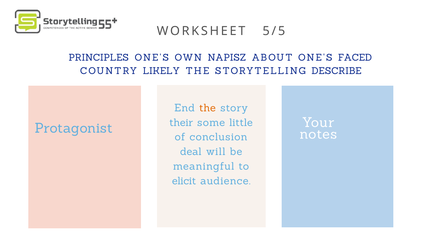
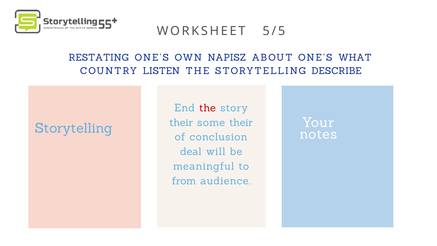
PRINCIPLES: PRINCIPLES -> RESTATING
FACED: FACED -> WHAT
LIKELY: LIKELY -> LISTEN
the at (207, 108) colour: orange -> red
some little: little -> their
Protagonist at (74, 128): Protagonist -> Storytelling
elicit: elicit -> from
